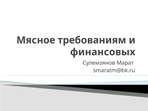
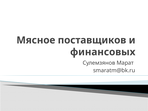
требованиям: требованиям -> поставщиков
